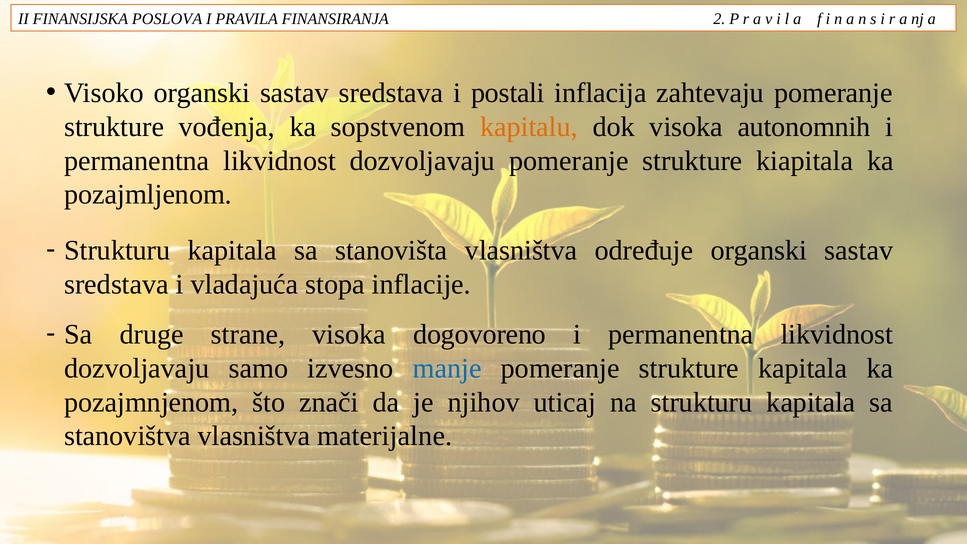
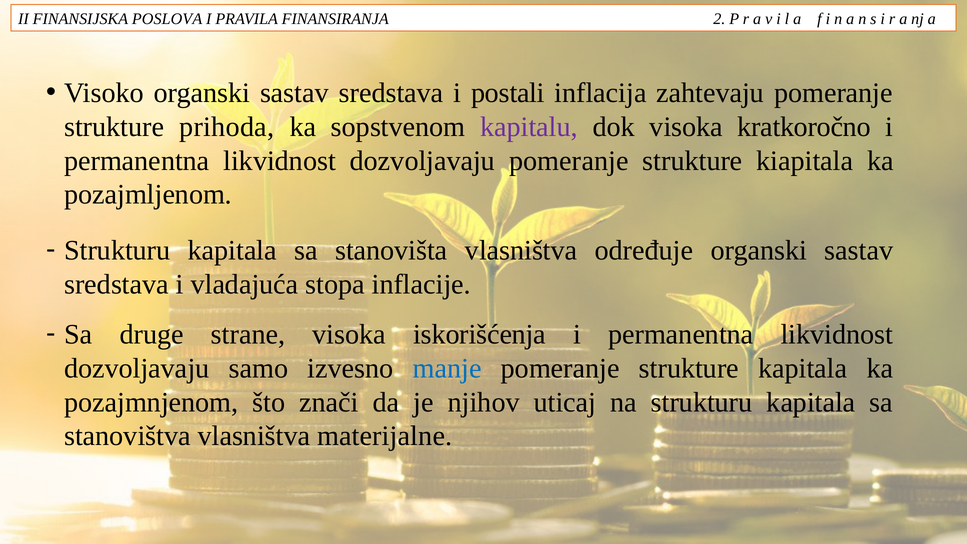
vođenja: vođenja -> prihoda
kapitalu colour: orange -> purple
autonomnih: autonomnih -> kratkoročno
dogovoreno: dogovoreno -> iskorišćenja
